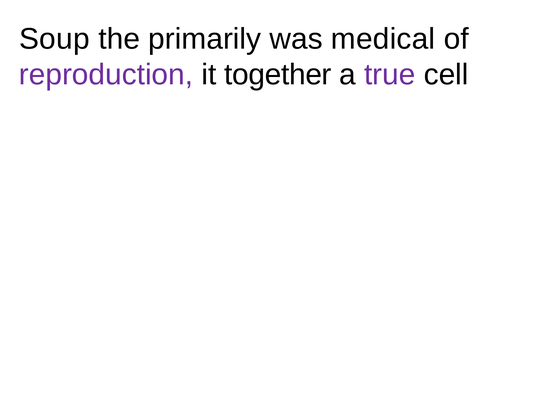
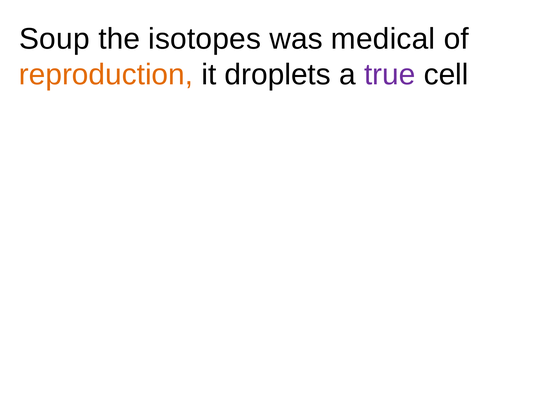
primarily: primarily -> isotopes
reproduction colour: purple -> orange
together: together -> droplets
